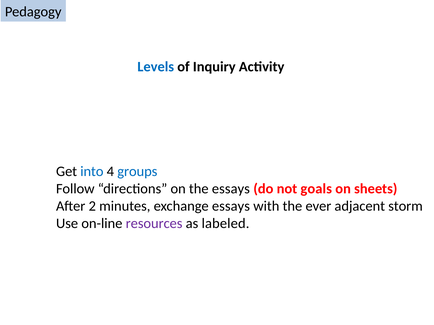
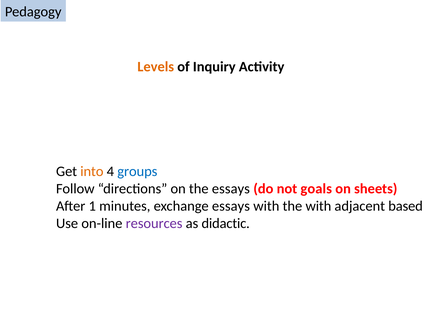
Levels colour: blue -> orange
into colour: blue -> orange
2: 2 -> 1
the ever: ever -> with
storm: storm -> based
labeled: labeled -> didactic
